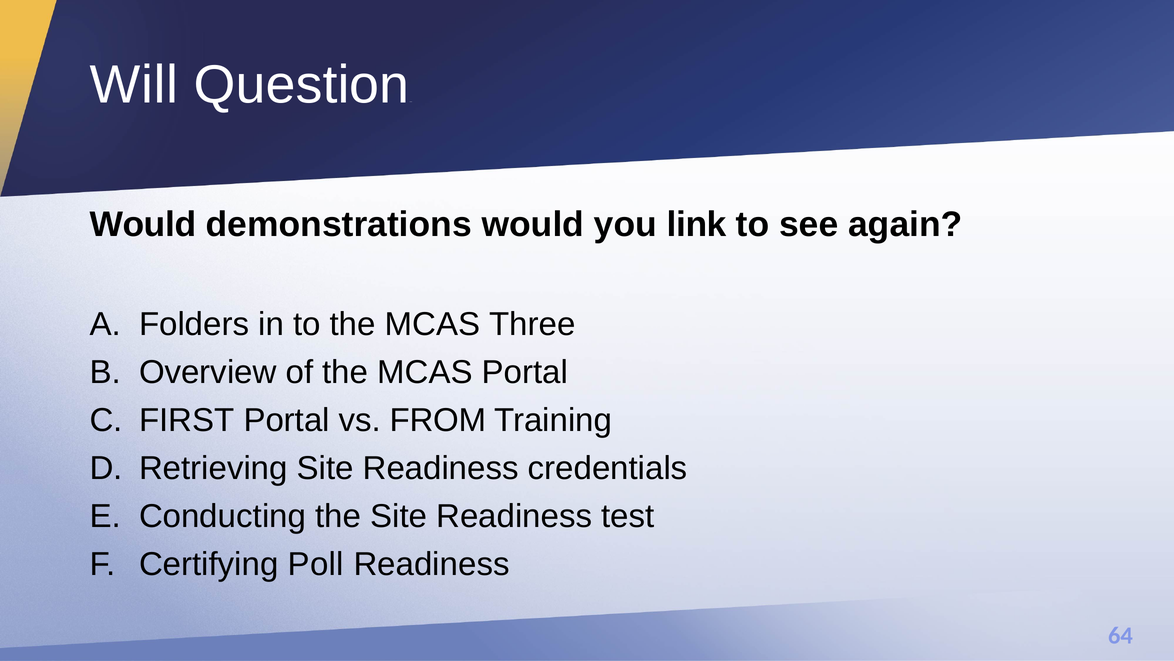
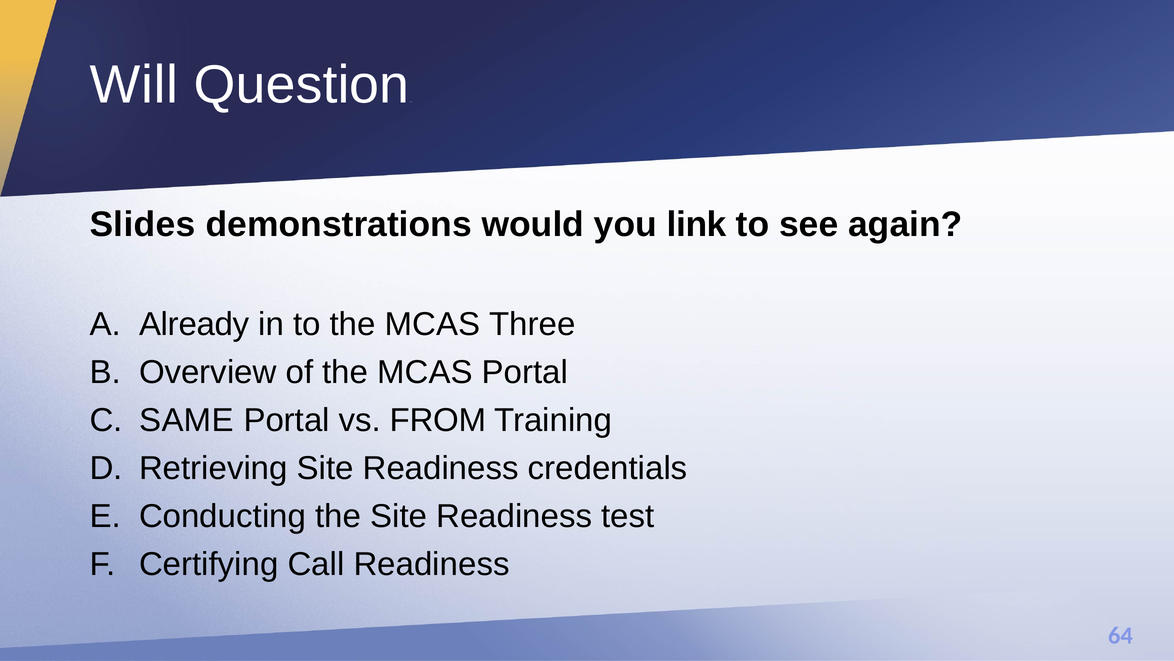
Would at (143, 224): Would -> Slides
Folders: Folders -> Already
FIRST: FIRST -> SAME
Poll: Poll -> Call
